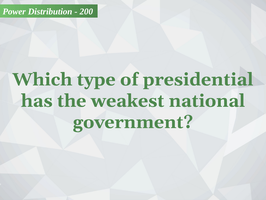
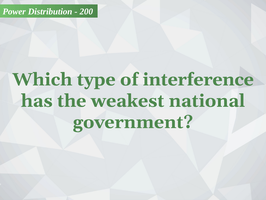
presidential: presidential -> interference
